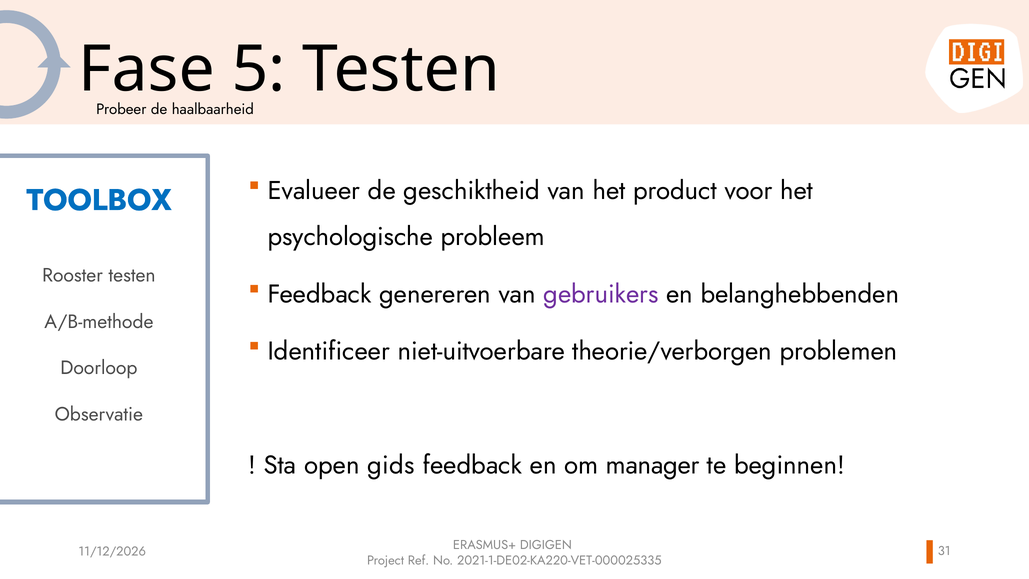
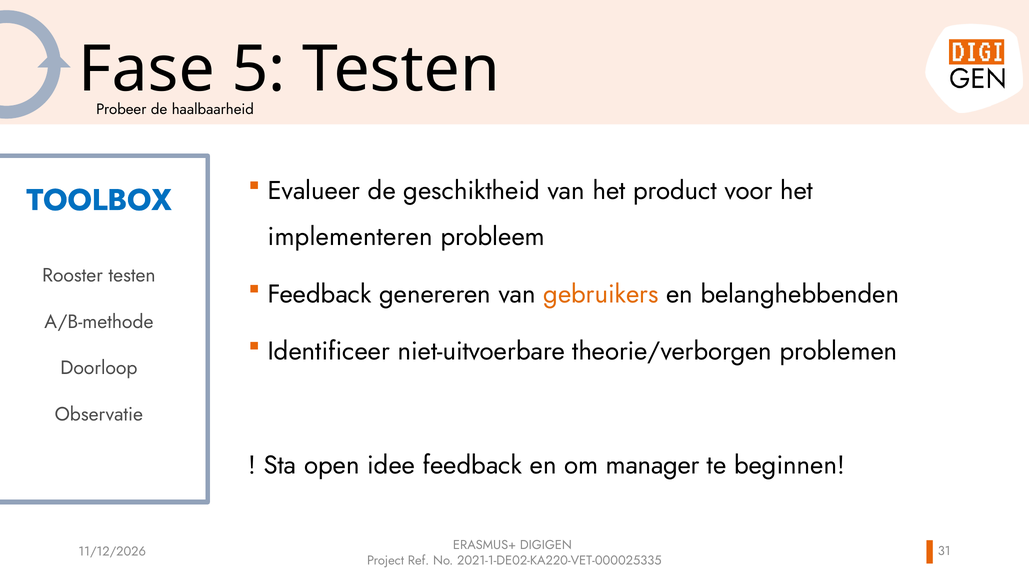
psychologische: psychologische -> implementeren
gebruikers colour: purple -> orange
gids: gids -> idee
